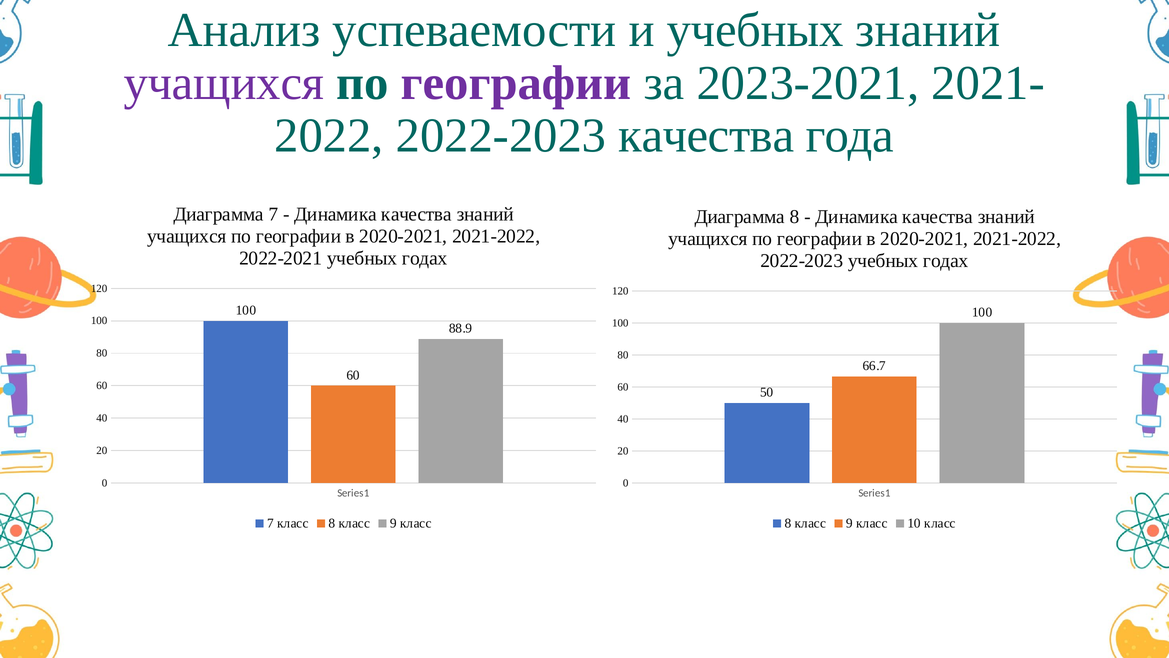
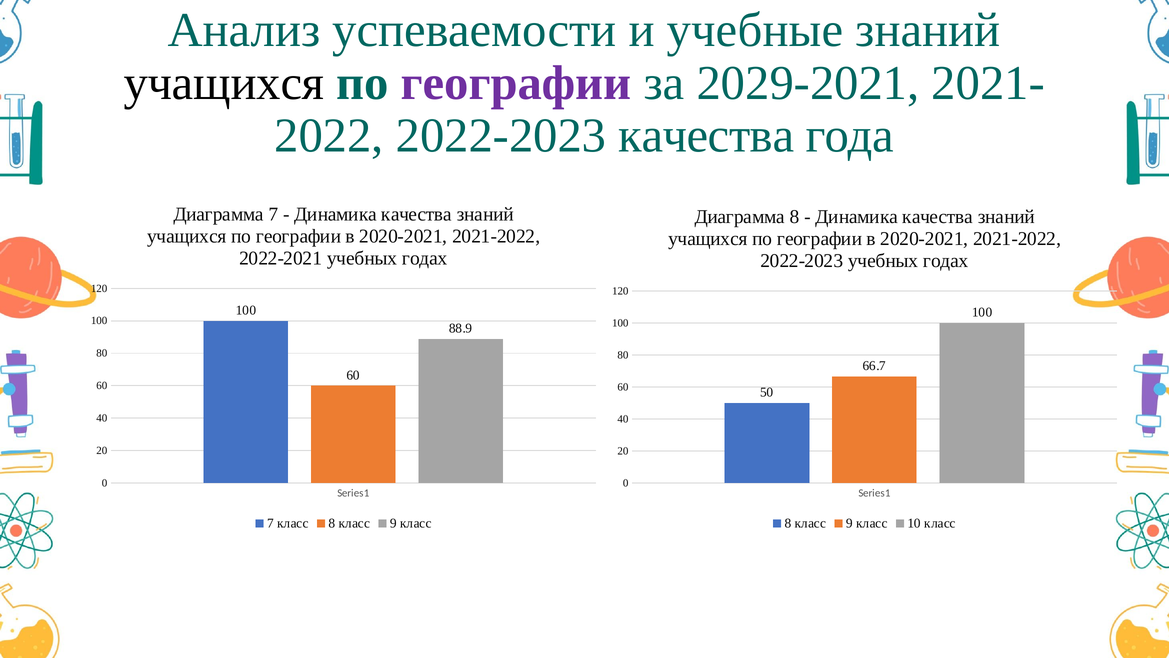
и учебных: учебных -> учебные
учащихся at (224, 83) colour: purple -> black
2023-2021: 2023-2021 -> 2029-2021
